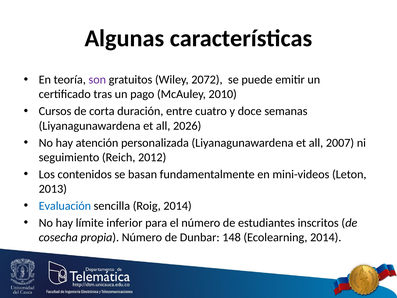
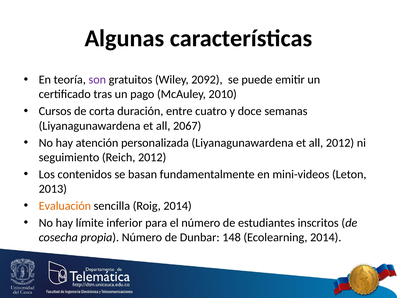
2072: 2072 -> 2092
2026: 2026 -> 2067
all 2007: 2007 -> 2012
Evaluación colour: blue -> orange
